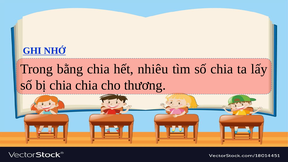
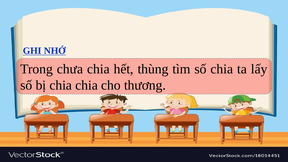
bằng: bằng -> chưa
nhiêu: nhiêu -> thùng
